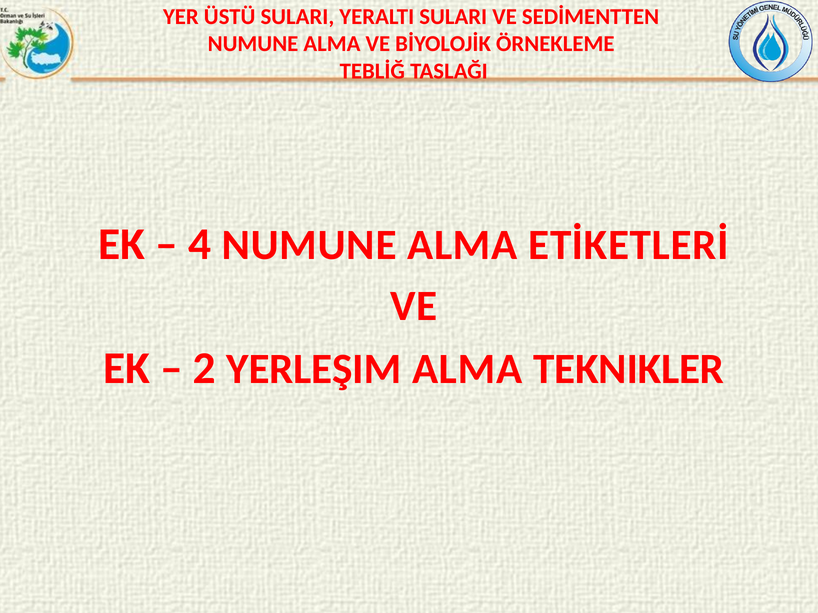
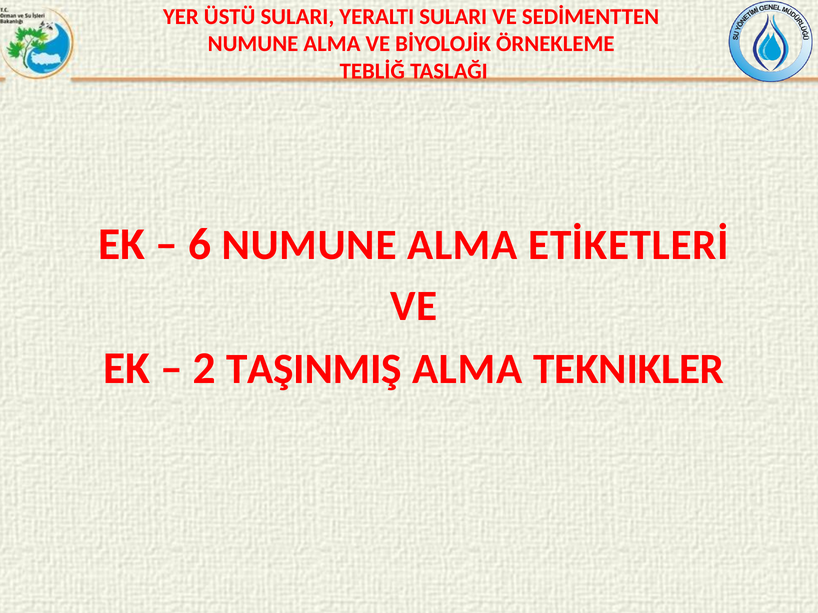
4: 4 -> 6
YERLEŞIM: YERLEŞIM -> TAŞINMIŞ
